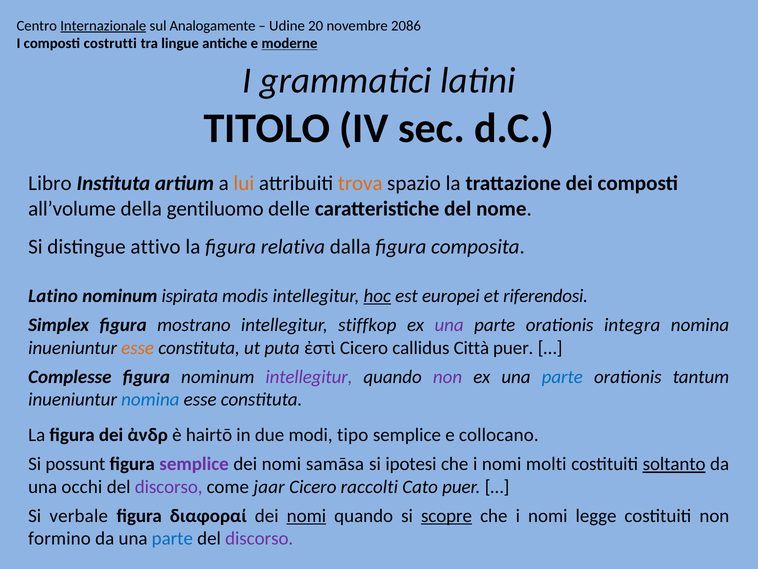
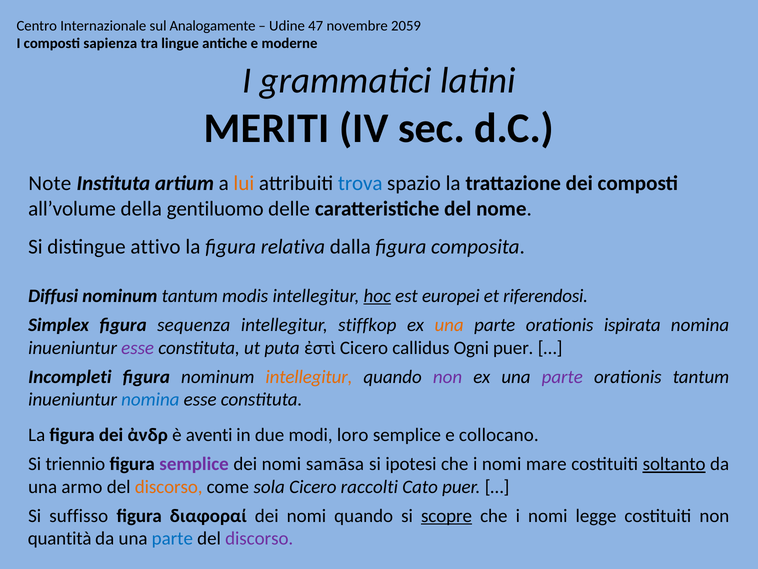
Internazionale underline: present -> none
20: 20 -> 47
2086: 2086 -> 2059
costrutti: costrutti -> sapienza
moderne underline: present -> none
TITOLO: TITOLO -> MERITI
Libro: Libro -> Note
trova colour: orange -> blue
Latino: Latino -> Diffusi
nominum ispirata: ispirata -> tantum
mostrano: mostrano -> sequenza
una at (449, 325) colour: purple -> orange
integra: integra -> ispirata
esse at (138, 347) colour: orange -> purple
Città: Città -> Ogni
Complesse: Complesse -> Incompleti
intellegitur at (309, 377) colour: purple -> orange
parte at (562, 377) colour: blue -> purple
hairtō: hairtō -> aventi
tipo: tipo -> loro
possunt: possunt -> triennio
molti: molti -> mare
occhi: occhi -> armo
discorso at (169, 486) colour: purple -> orange
jaar: jaar -> sola
verbale: verbale -> suffisso
nomi at (306, 516) underline: present -> none
formino: formino -> quantità
